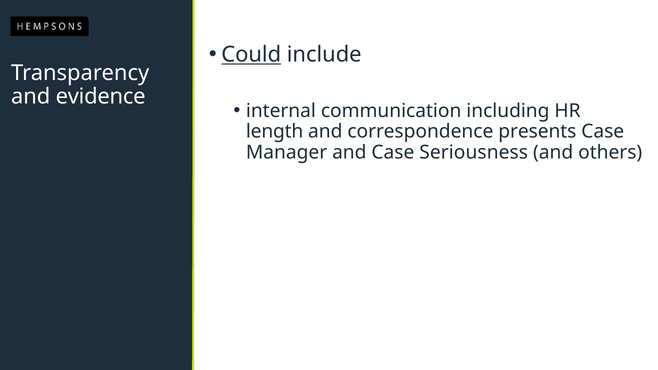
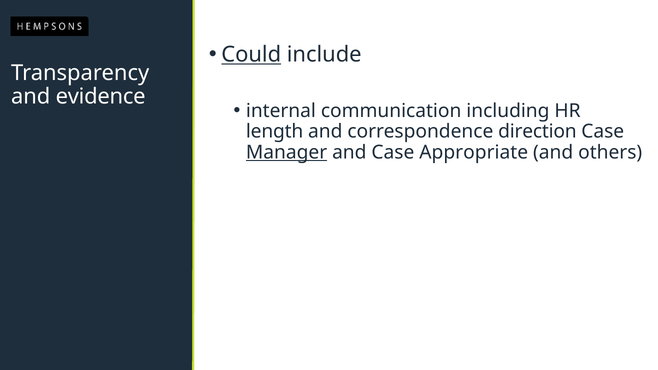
presents: presents -> direction
Manager underline: none -> present
Seriousness: Seriousness -> Appropriate
